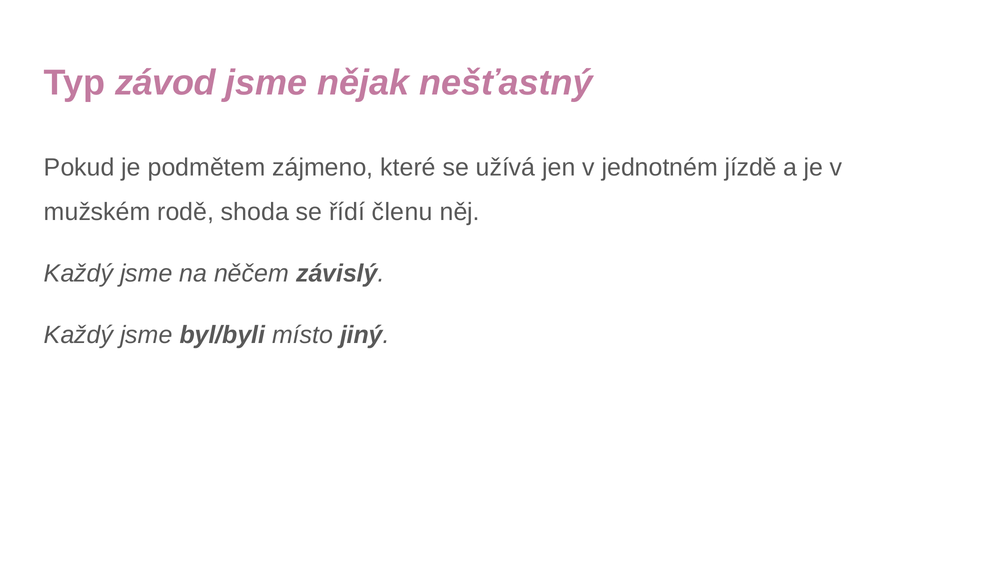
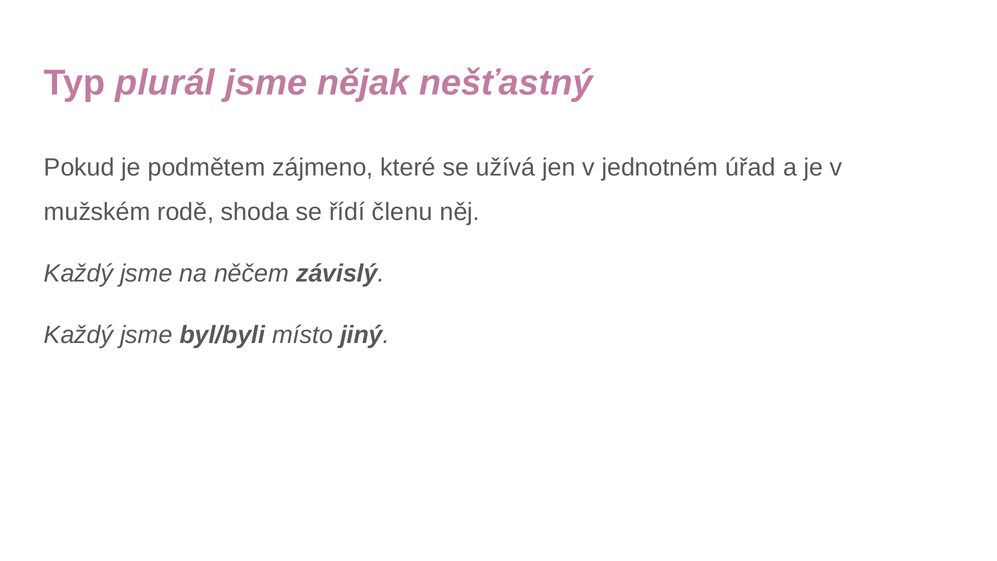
závod: závod -> plurál
jízdě: jízdě -> úřad
